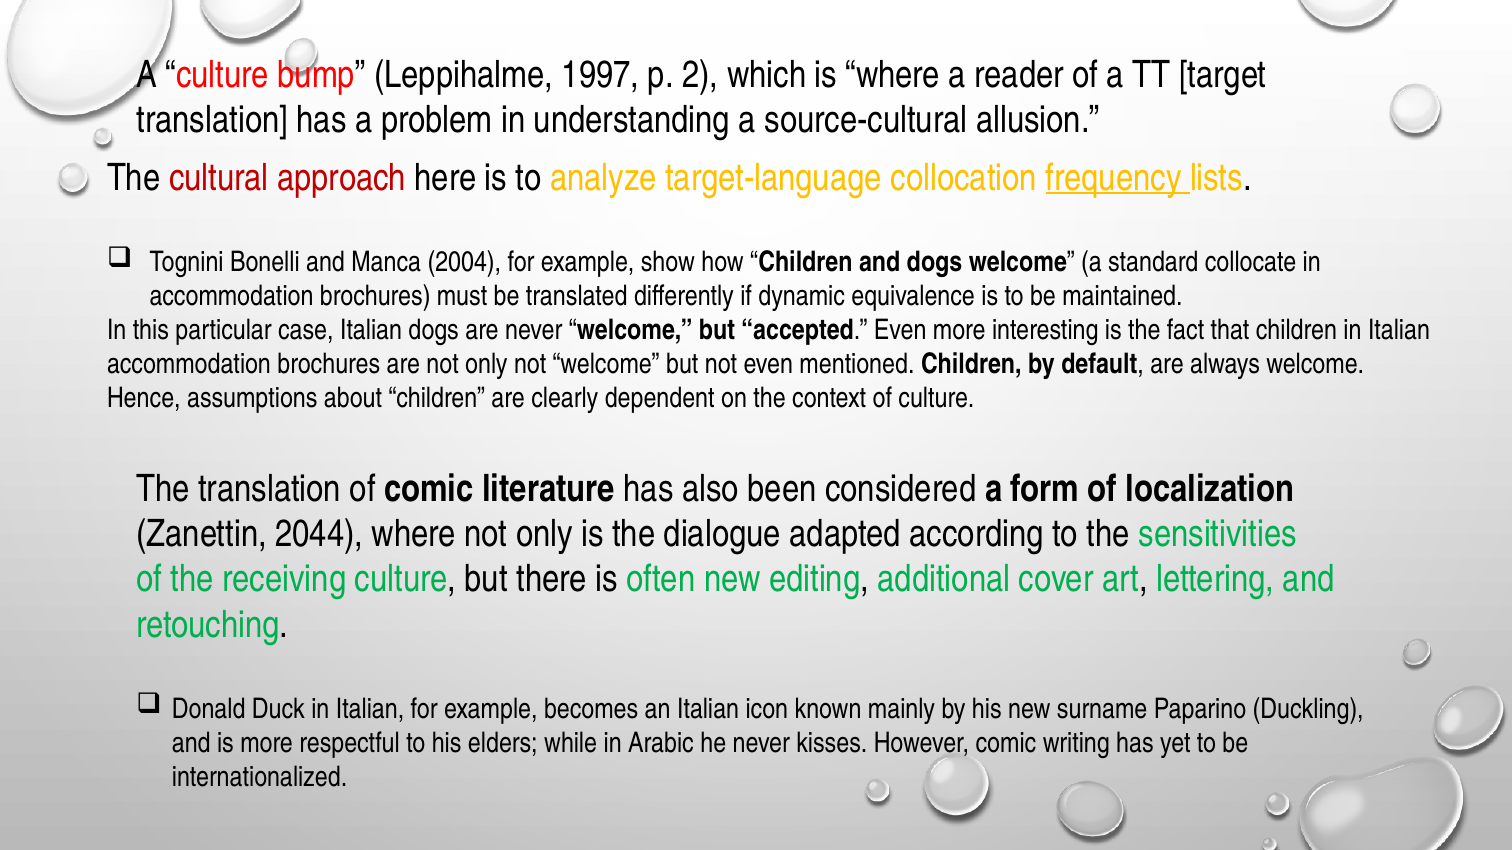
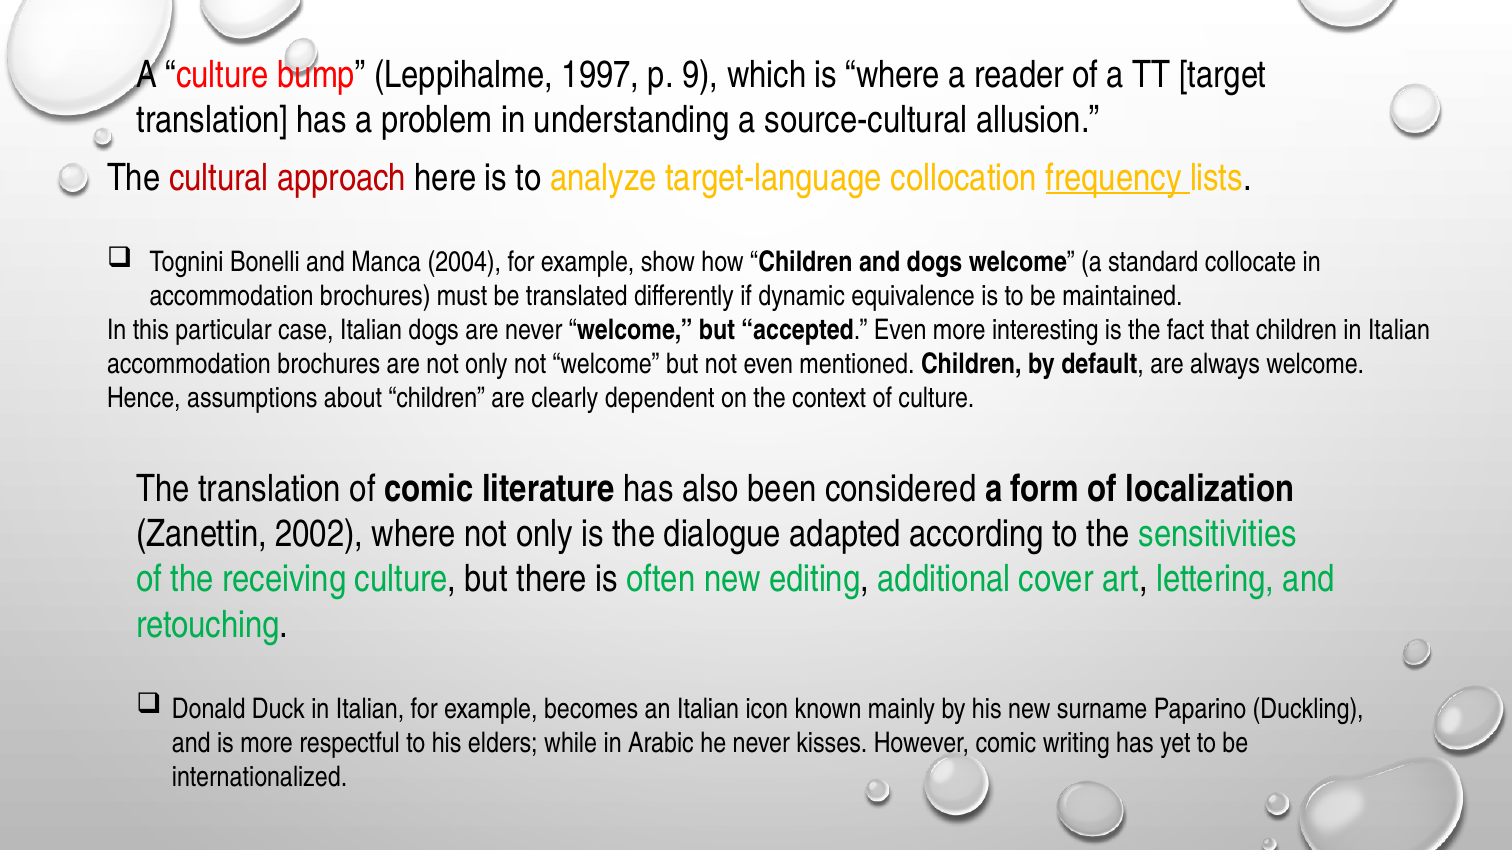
2: 2 -> 9
2044: 2044 -> 2002
